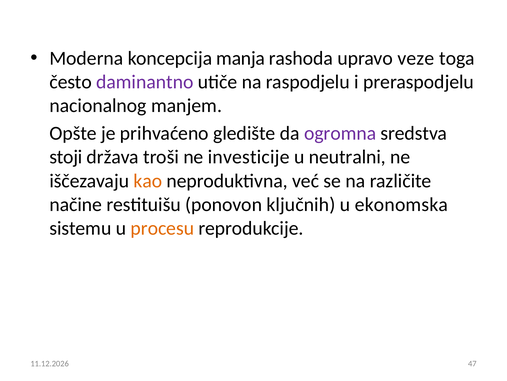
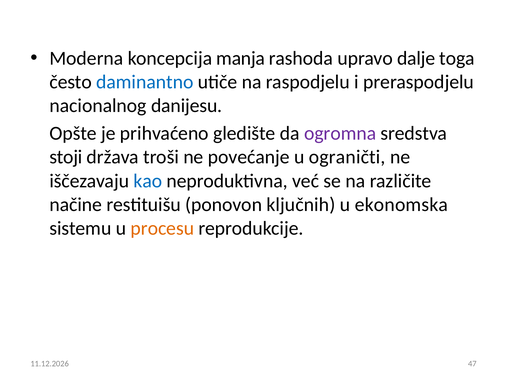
veze: veze -> dalje
daminantno colour: purple -> blue
manjem: manjem -> danijesu
investicije: investicije -> povećanje
neutralni: neutralni -> ograničti
kao colour: orange -> blue
